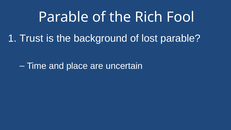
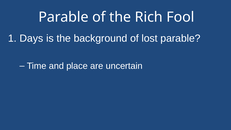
Trust: Trust -> Days
